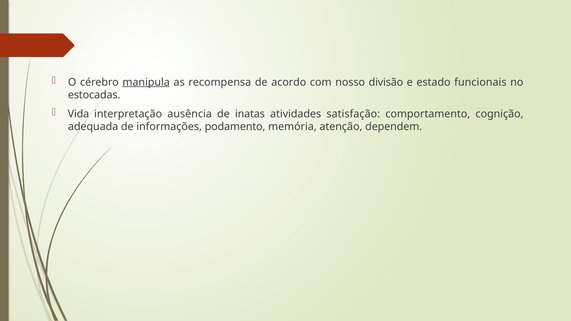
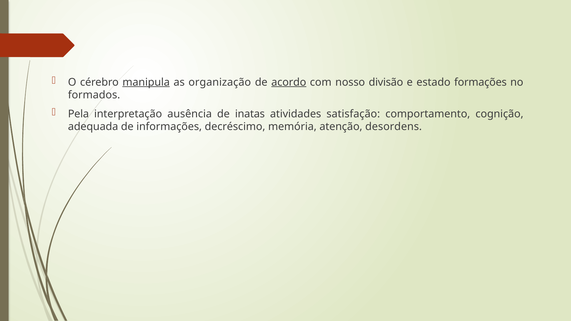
recompensa: recompensa -> organização
acordo underline: none -> present
funcionais: funcionais -> formações
estocadas: estocadas -> formados
Vida: Vida -> Pela
podamento: podamento -> decréscimo
dependem: dependem -> desordens
